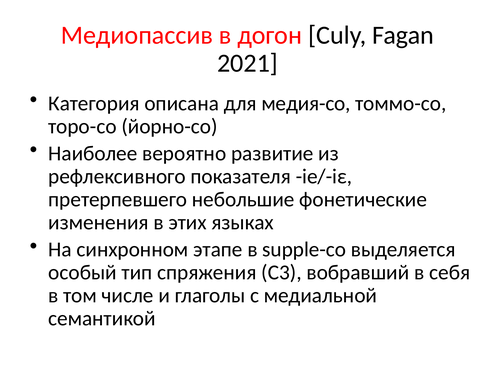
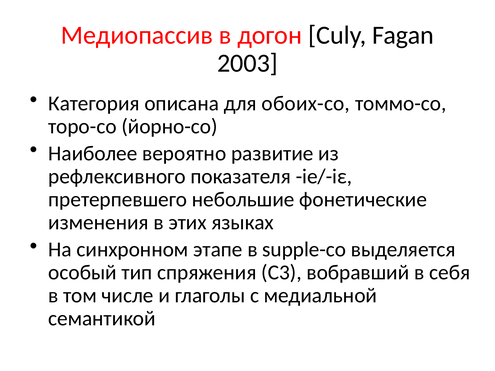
2021: 2021 -> 2003
медия-со: медия-со -> обоих-со
